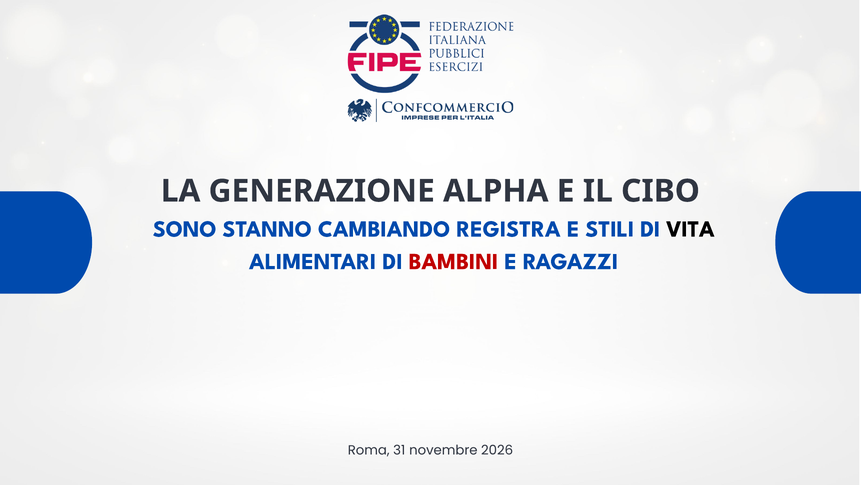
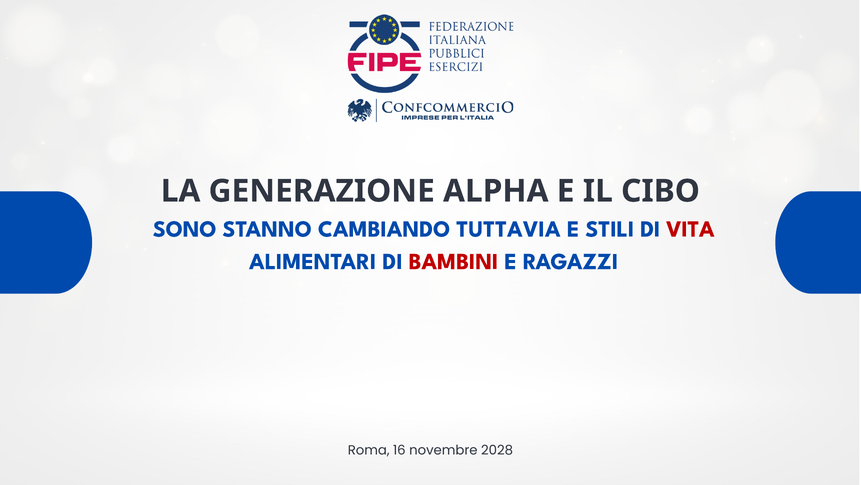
REGISTRA: REGISTRA -> TUTTAVIA
VITA colour: black -> red
31: 31 -> 16
2026: 2026 -> 2028
